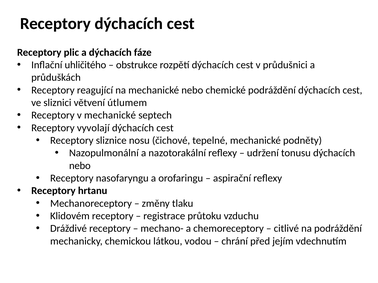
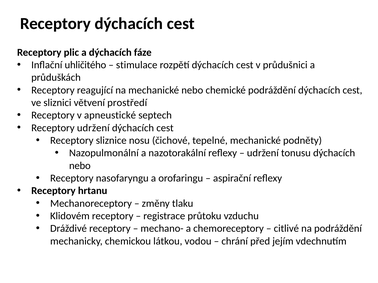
obstrukce: obstrukce -> stimulace
útlumem: útlumem -> prostředí
v mechanické: mechanické -> apneustické
Receptory vyvolají: vyvolají -> udržení
